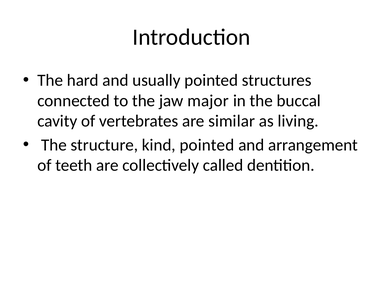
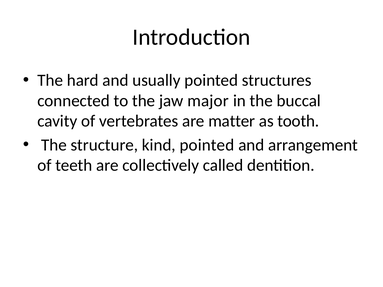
similar: similar -> matter
living: living -> tooth
